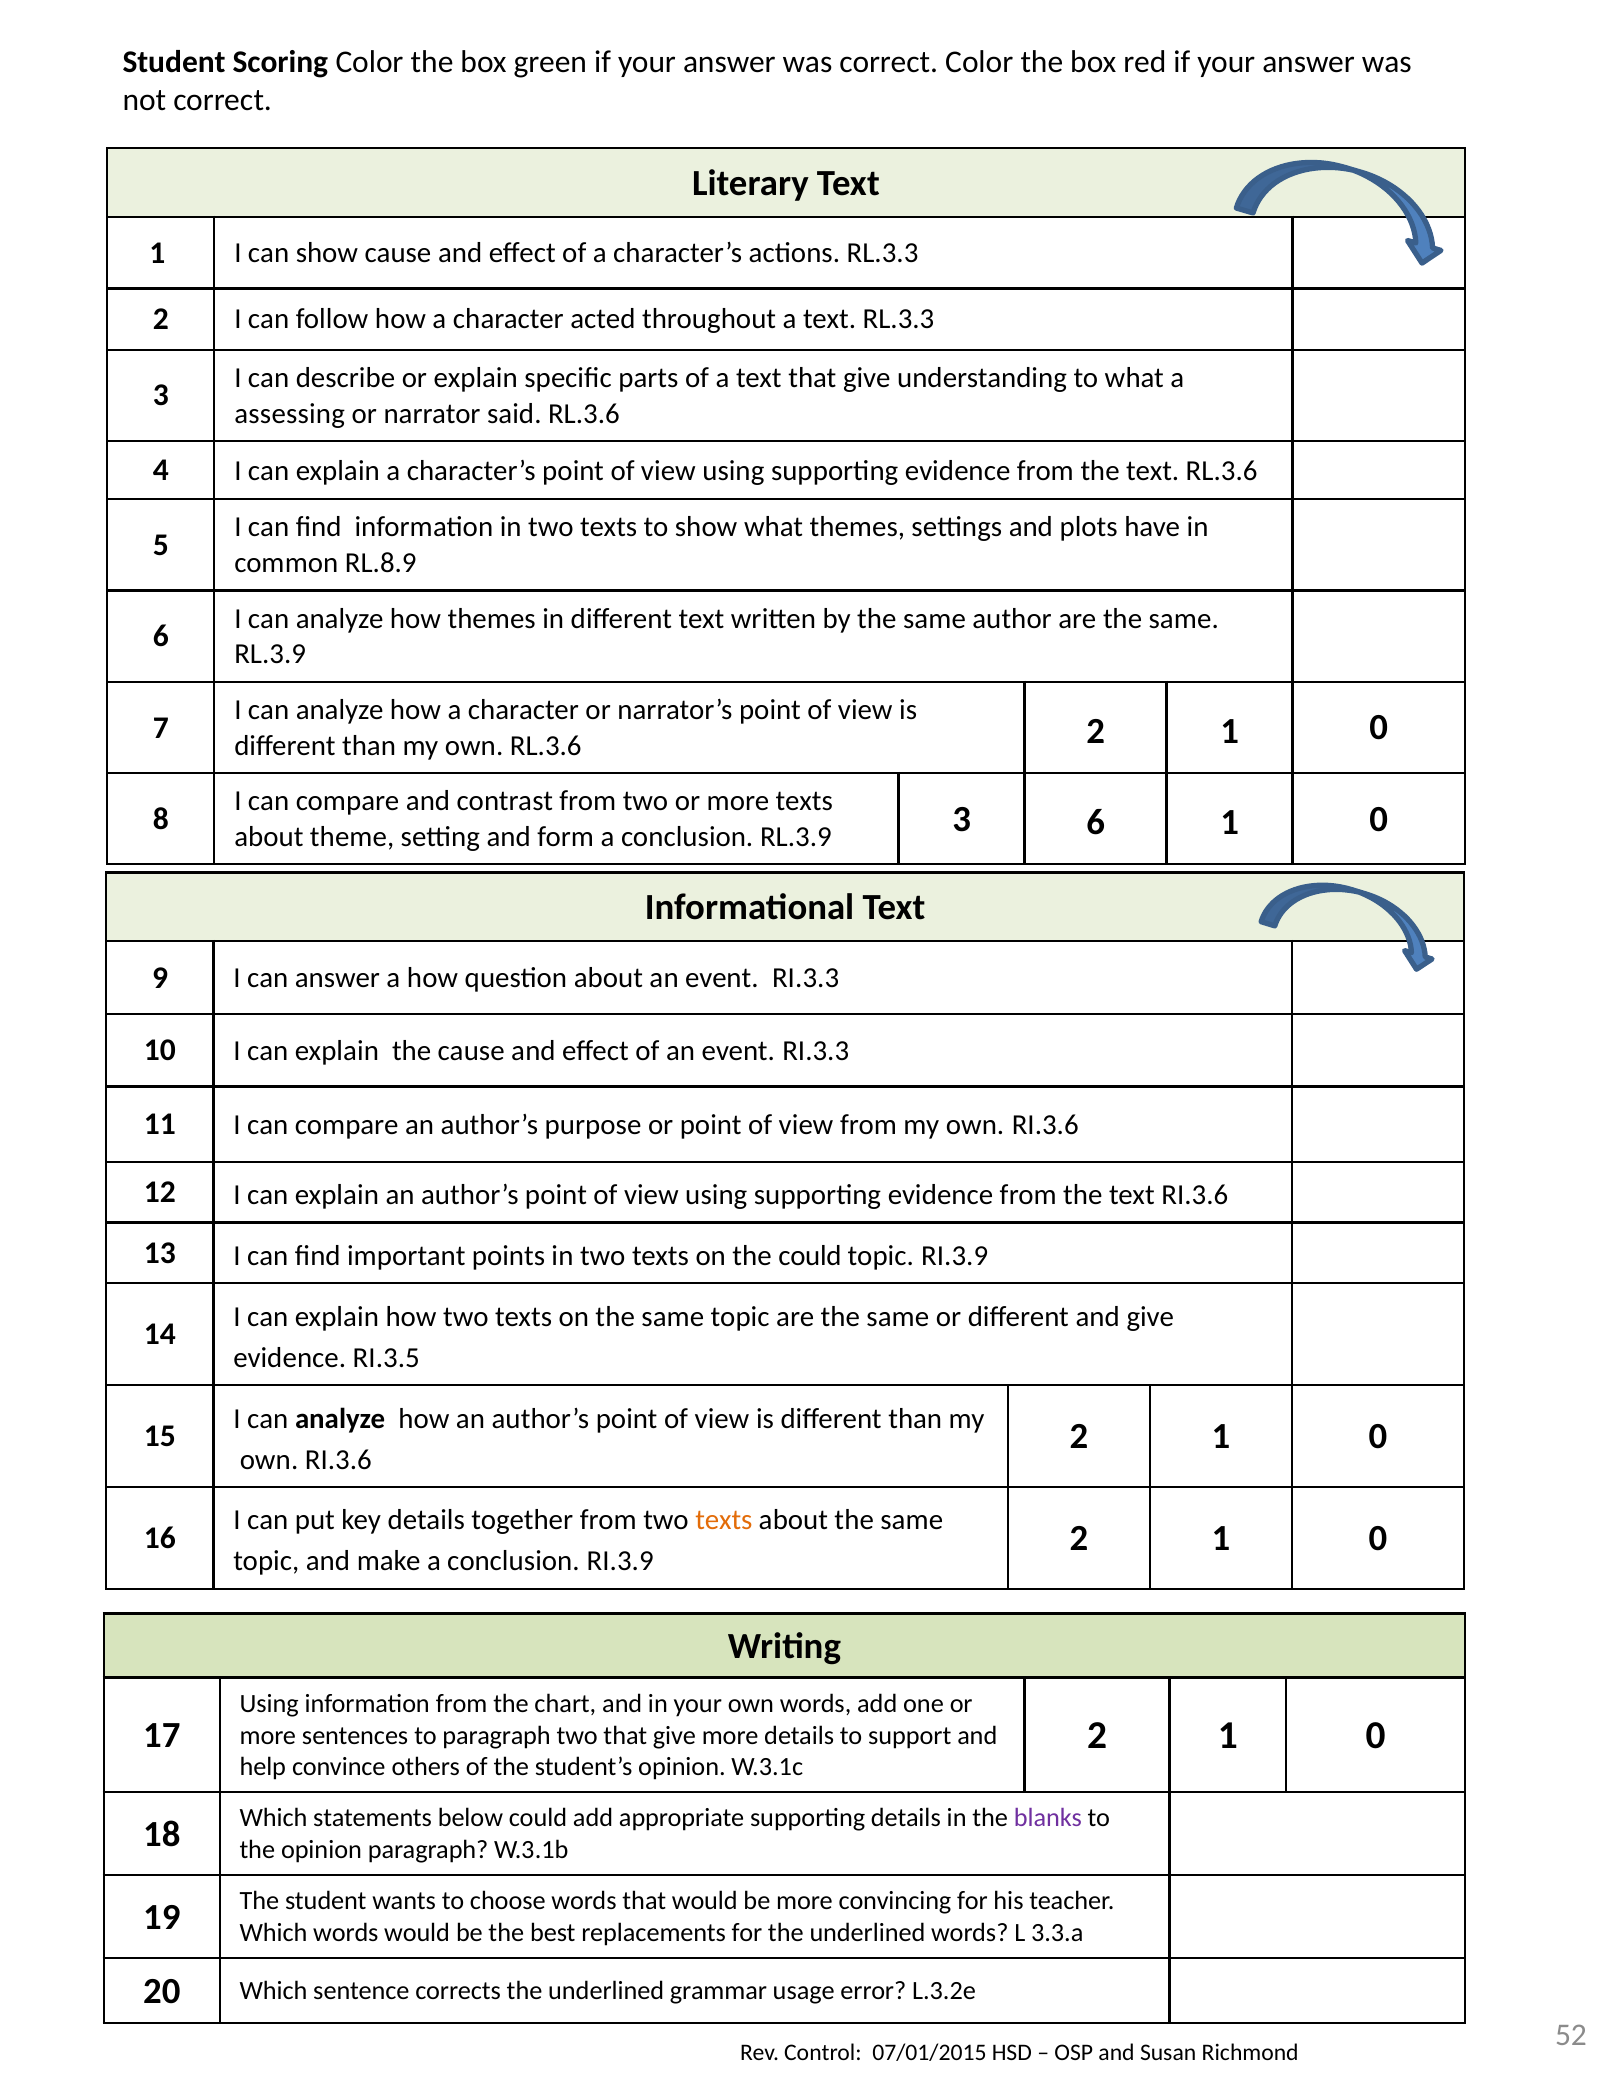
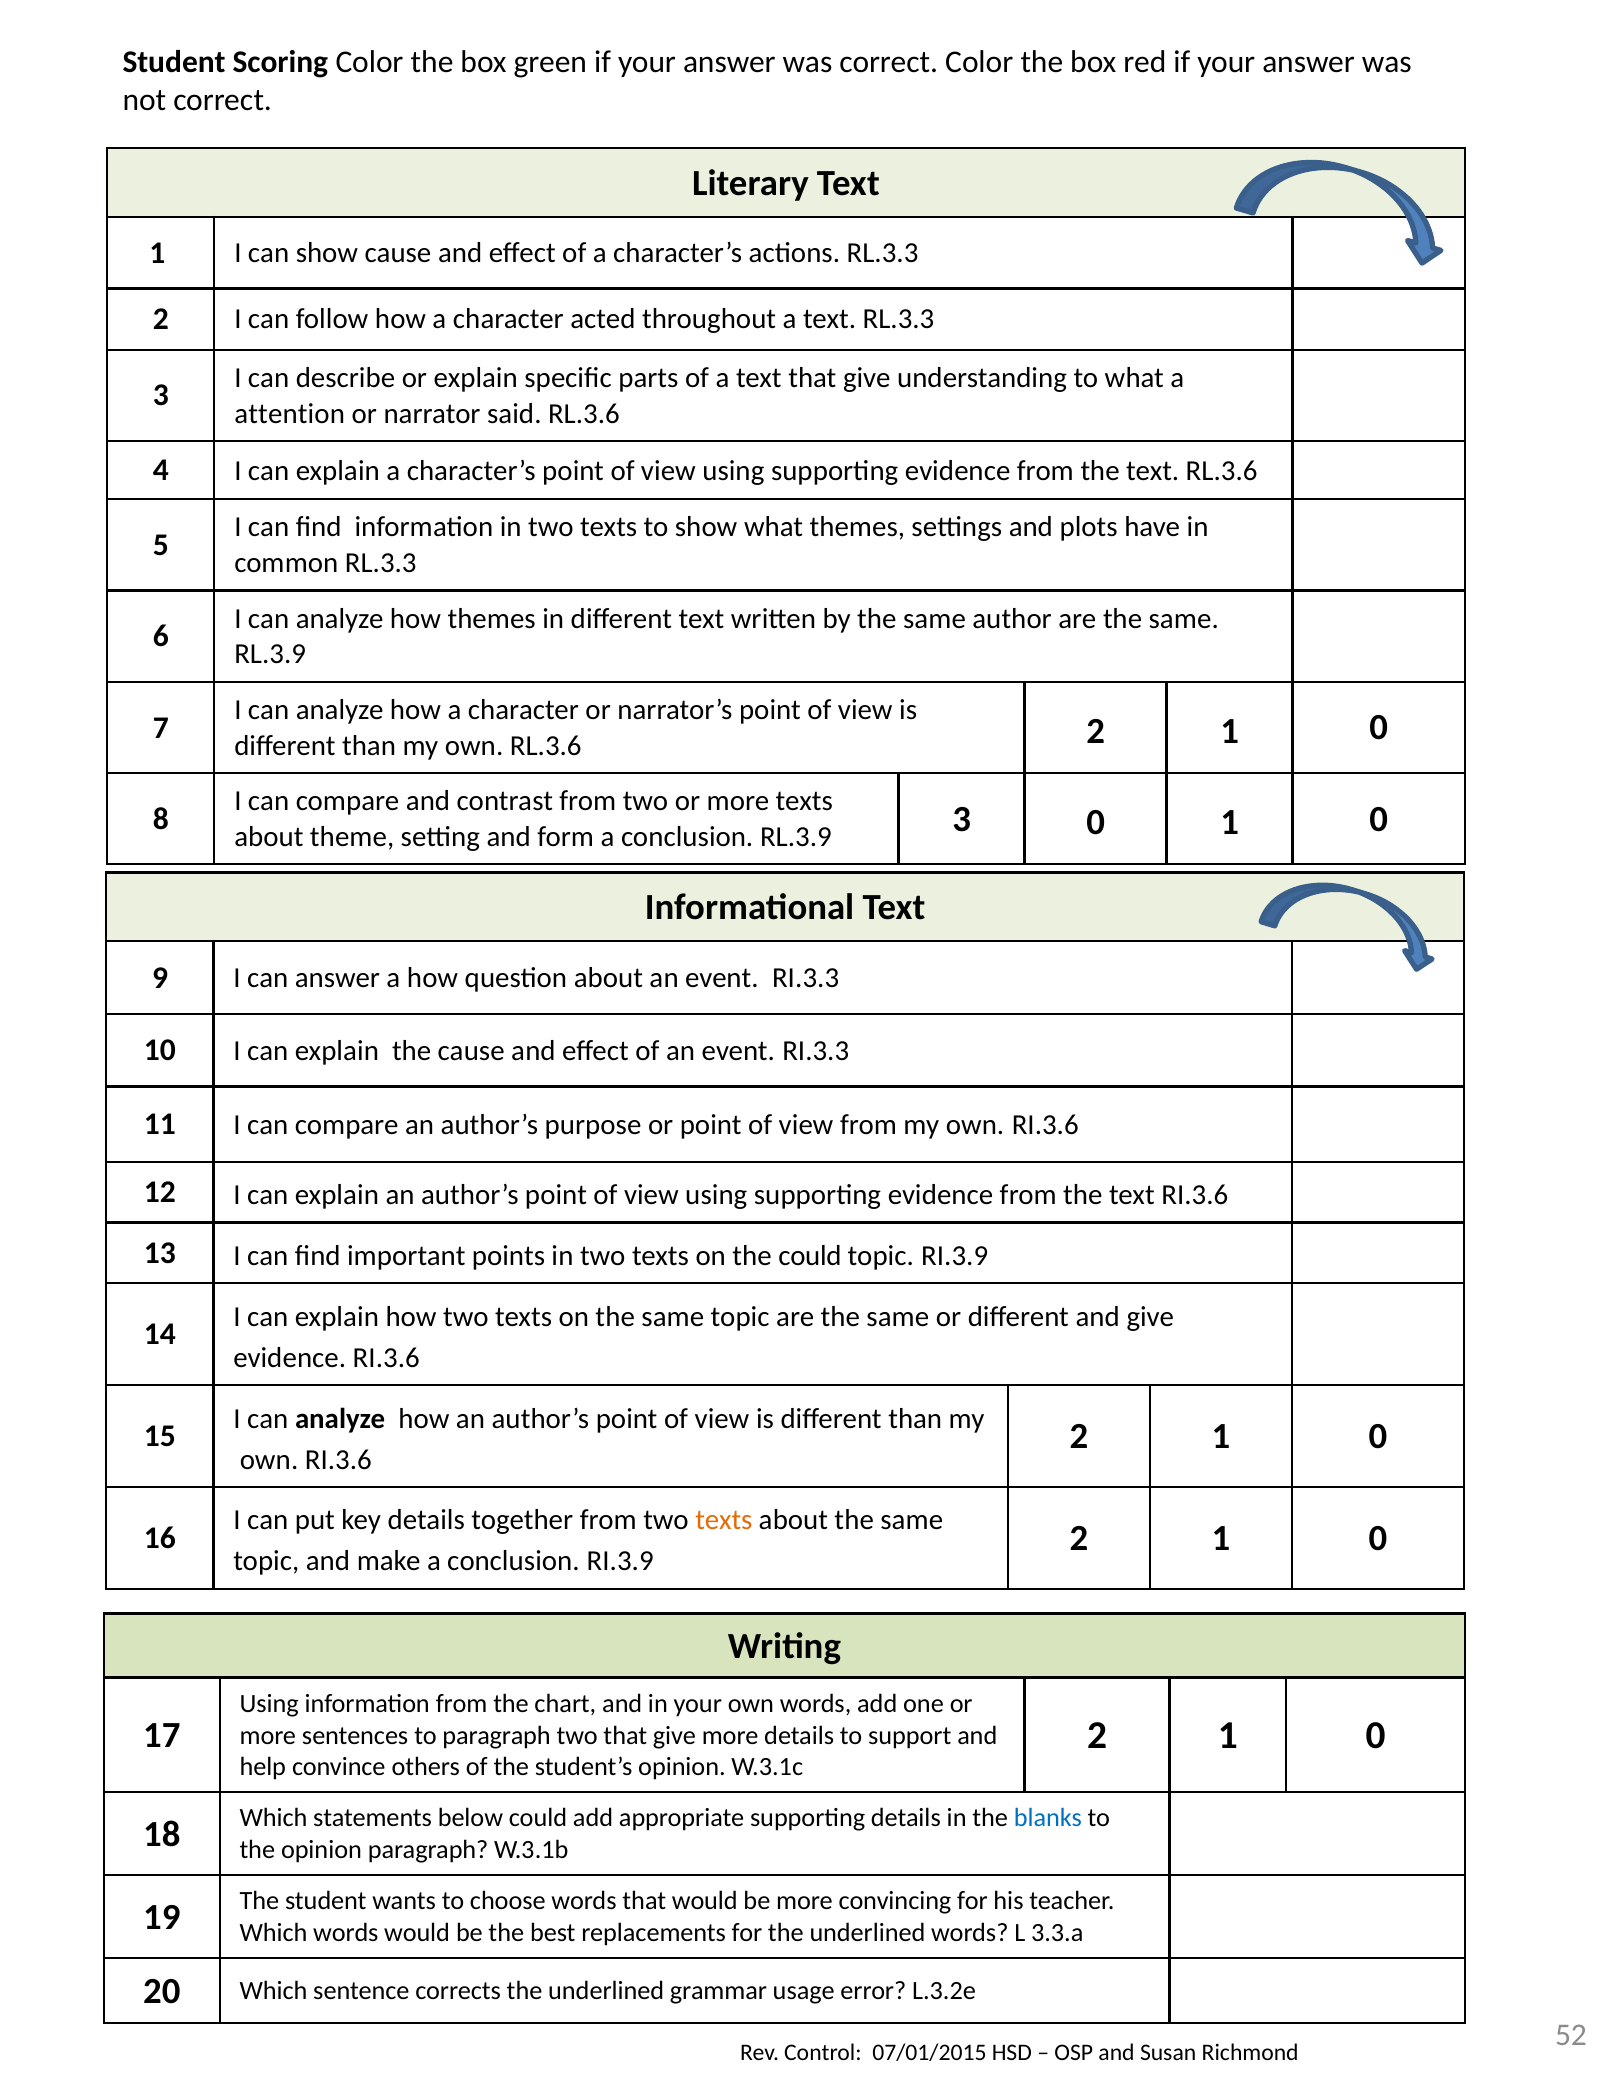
assessing: assessing -> attention
common RL.8.9: RL.8.9 -> RL.3.3
3 6: 6 -> 0
evidence RI.3.5: RI.3.5 -> RI.3.6
blanks colour: purple -> blue
